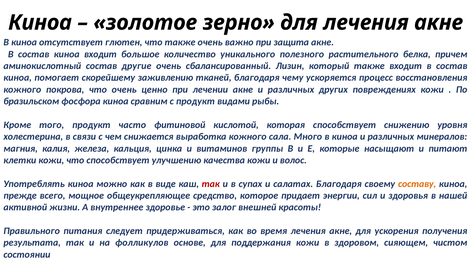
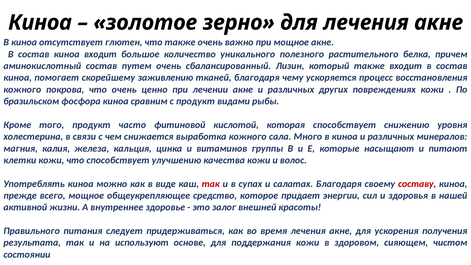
при защита: защита -> мощное
другие: другие -> путем
составу colour: orange -> red
фолликулов: фолликулов -> используют
